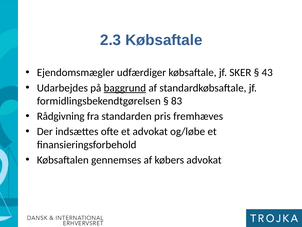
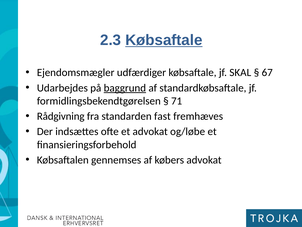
Købsaftale at (164, 40) underline: none -> present
SKER: SKER -> SKAL
43: 43 -> 67
83: 83 -> 71
pris: pris -> fast
